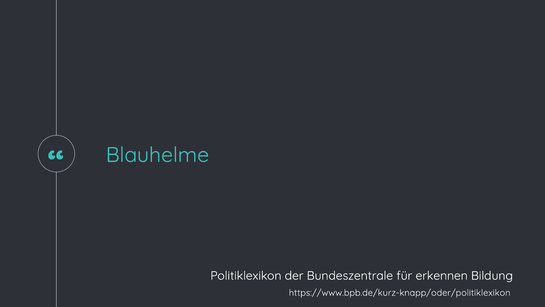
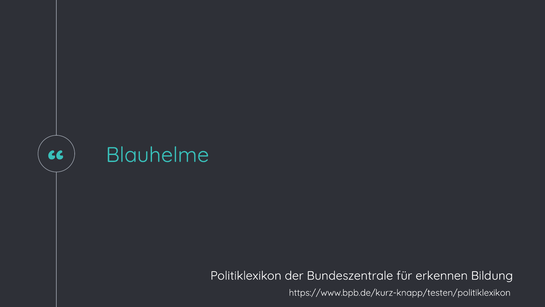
https://www.bpb.de/kurz-knapp/oder/politiklexikon: https://www.bpb.de/kurz-knapp/oder/politiklexikon -> https://www.bpb.de/kurz-knapp/testen/politiklexikon
